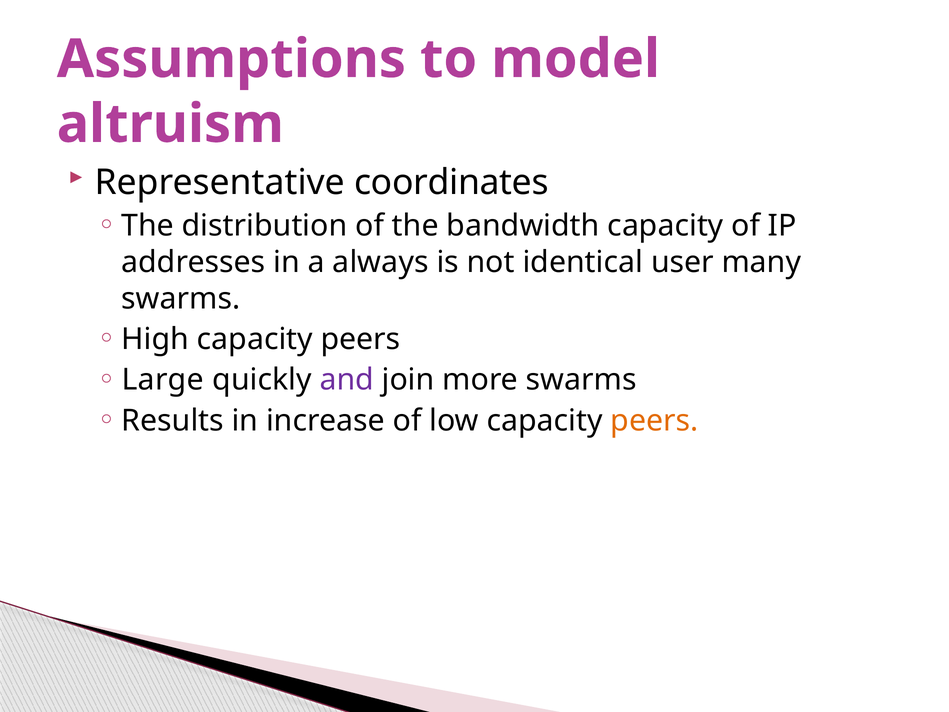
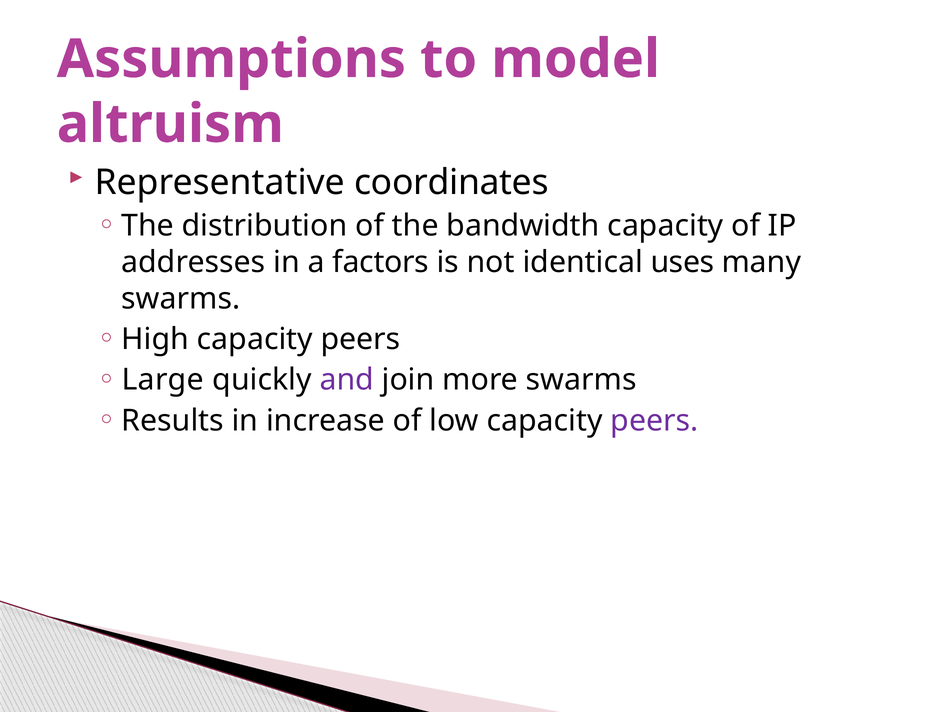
always: always -> factors
user: user -> uses
peers at (654, 420) colour: orange -> purple
